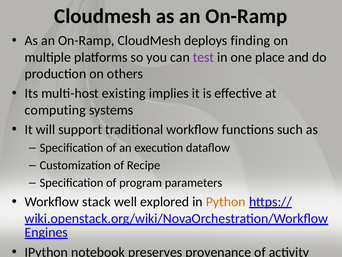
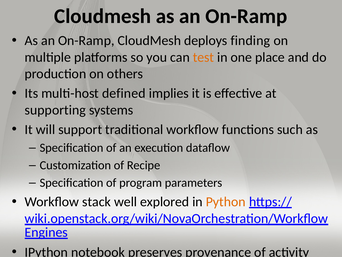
test colour: purple -> orange
existing: existing -> defined
computing: computing -> supporting
